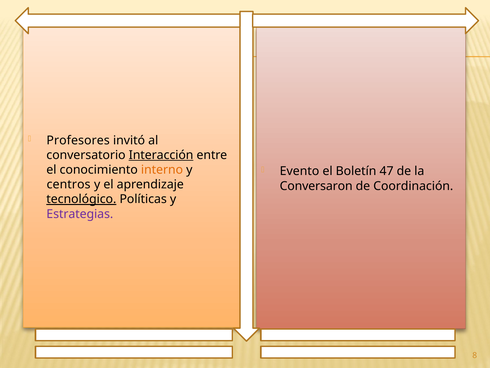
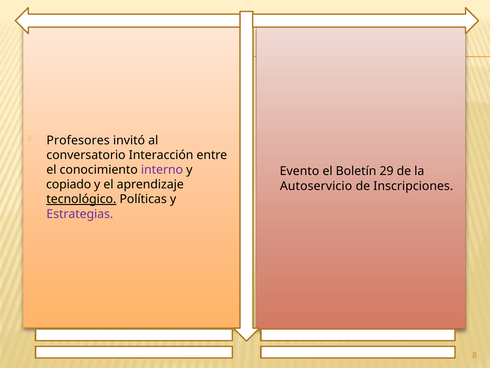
Interacción underline: present -> none
interno colour: orange -> purple
47: 47 -> 29
centros: centros -> copiado
Conversaron: Conversaron -> Autoservicio
Coordinación: Coordinación -> Inscripciones
